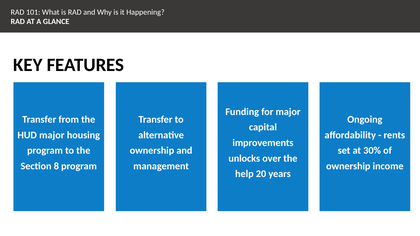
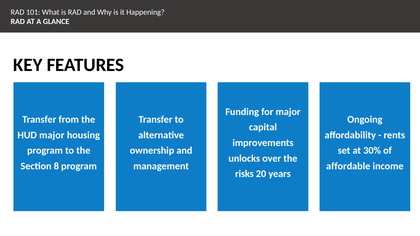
ownership at (348, 166): ownership -> affordable
help: help -> risks
